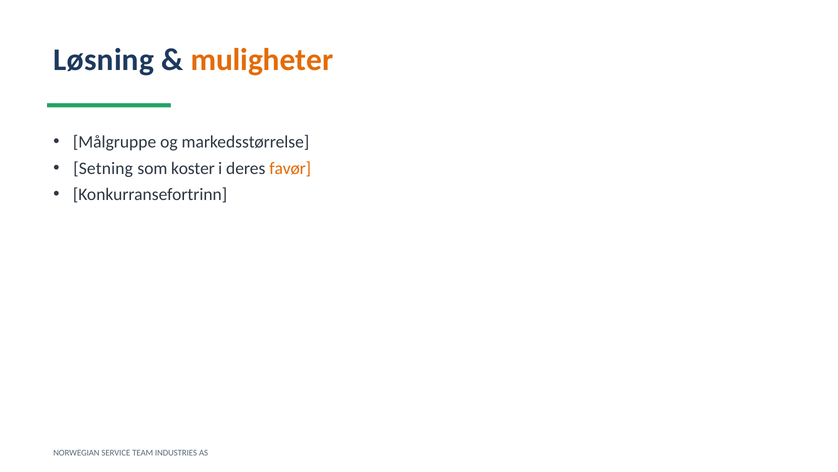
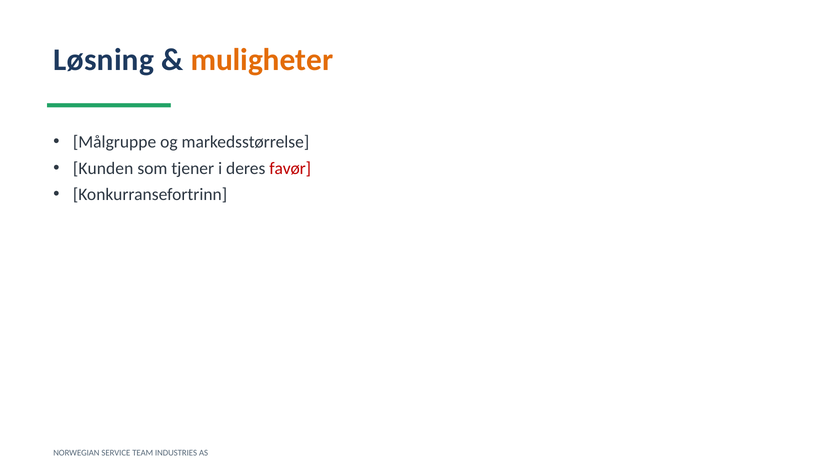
Setning: Setning -> Kunden
koster: koster -> tjener
favør colour: orange -> red
